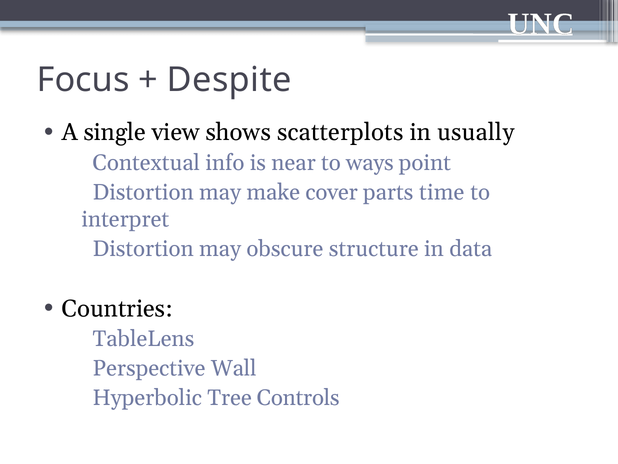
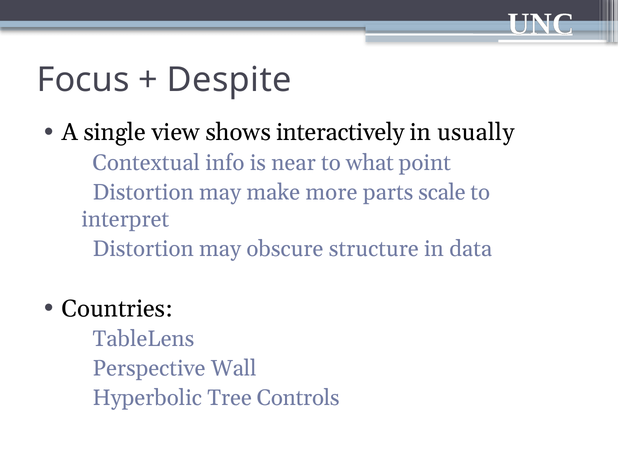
scatterplots: scatterplots -> interactively
ways: ways -> what
cover: cover -> more
time: time -> scale
